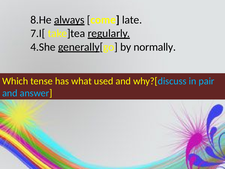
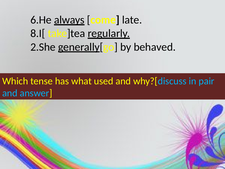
8.He: 8.He -> 6.He
7.I[: 7.I[ -> 8.I[
4.She: 4.She -> 2.She
normally: normally -> behaved
